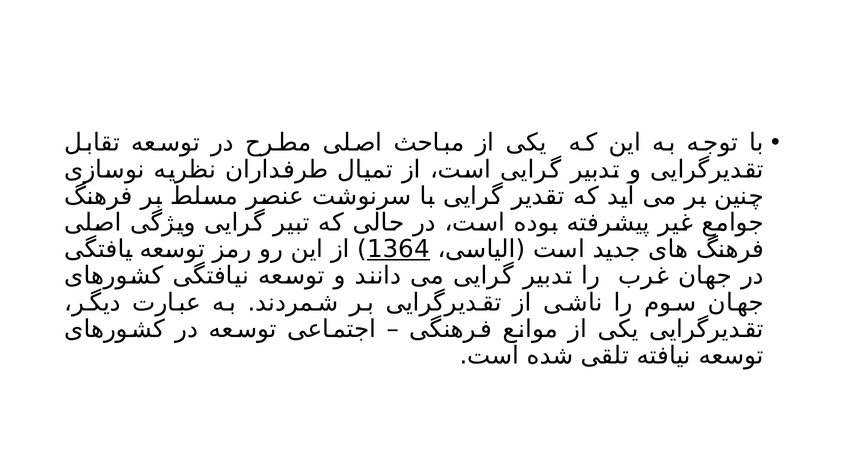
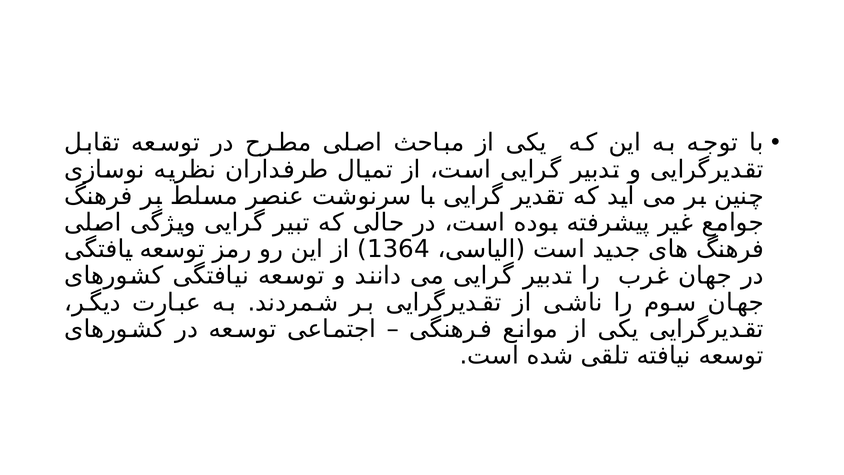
1364 underline: present -> none
